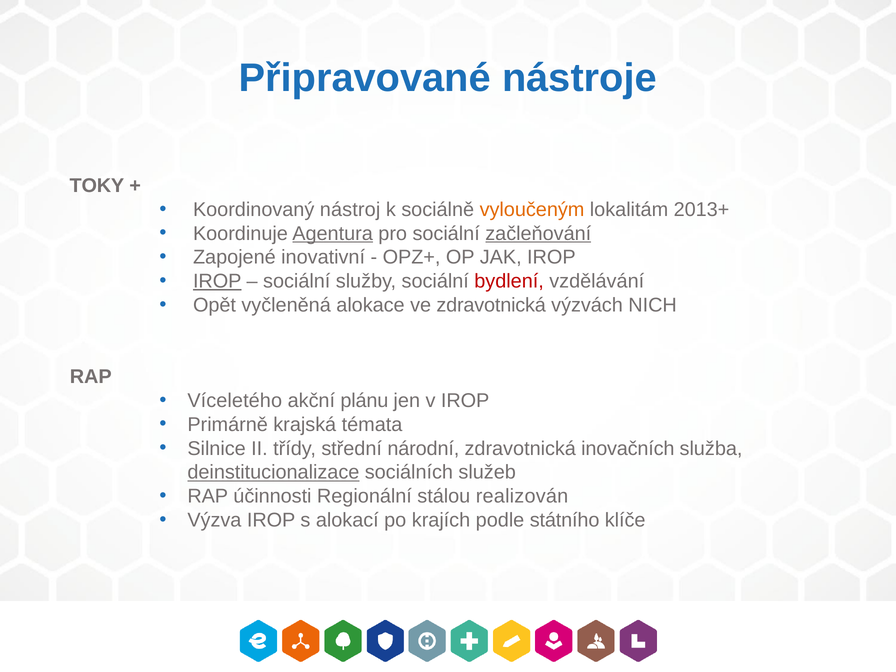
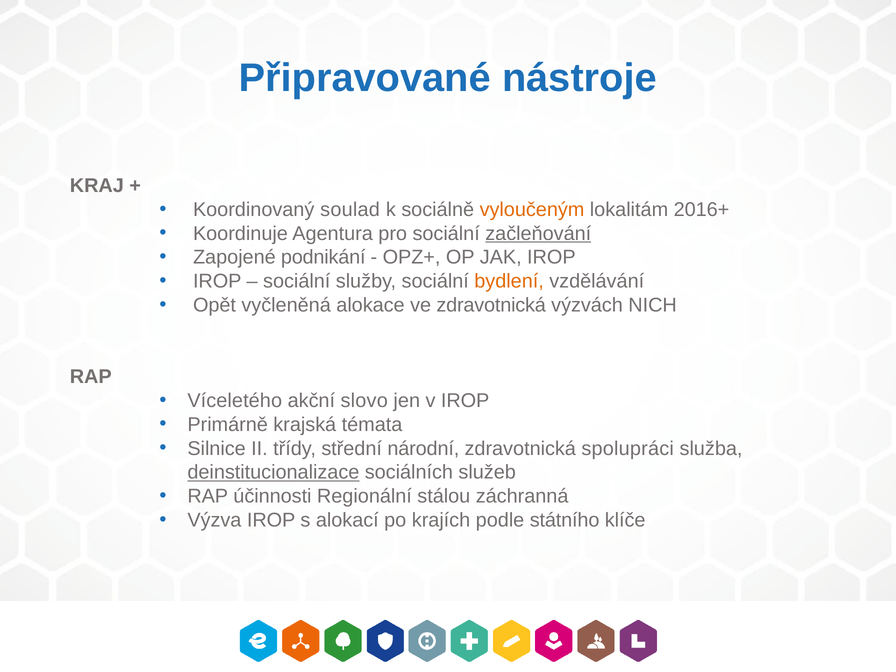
TOKY: TOKY -> KRAJ
nástroj: nástroj -> soulad
2013+: 2013+ -> 2016+
Agentura underline: present -> none
inovativní: inovativní -> podnikání
IROP at (217, 281) underline: present -> none
bydlení colour: red -> orange
plánu: plánu -> slovo
inovačních: inovačních -> spolupráci
realizován: realizován -> záchranná
